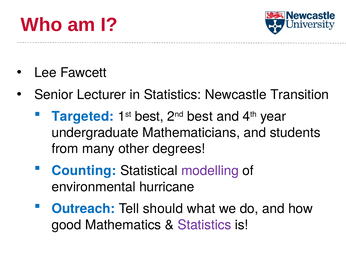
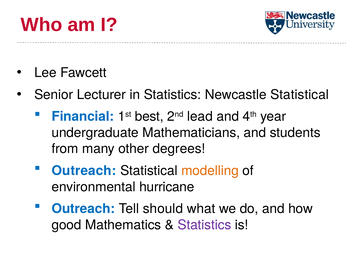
Newcastle Transition: Transition -> Statistical
Targeted: Targeted -> Financial
2nd best: best -> lead
Counting at (84, 171): Counting -> Outreach
modelling colour: purple -> orange
